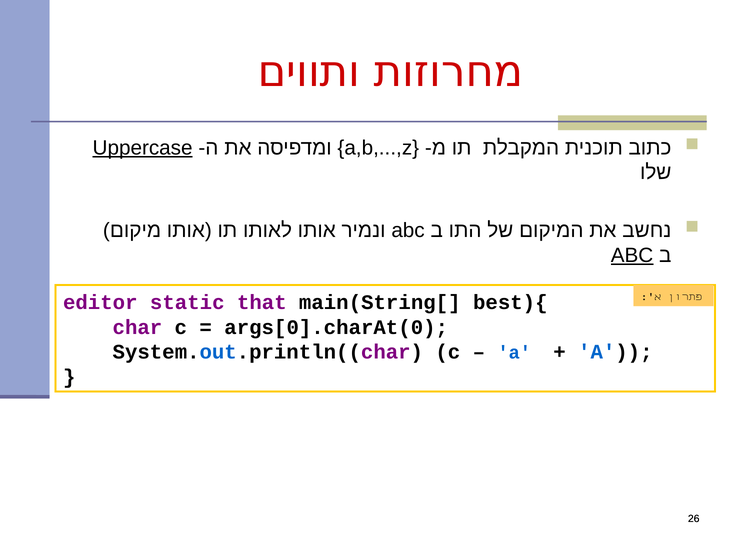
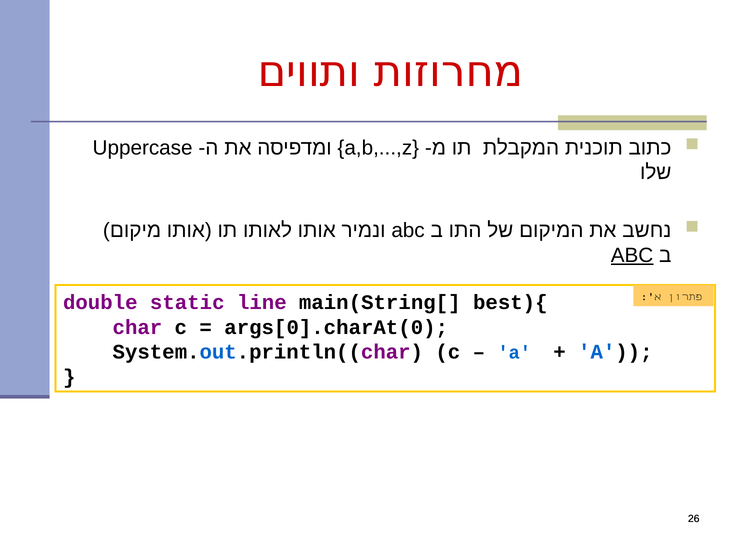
Uppercase underline: present -> none
editor: editor -> double
that: that -> line
